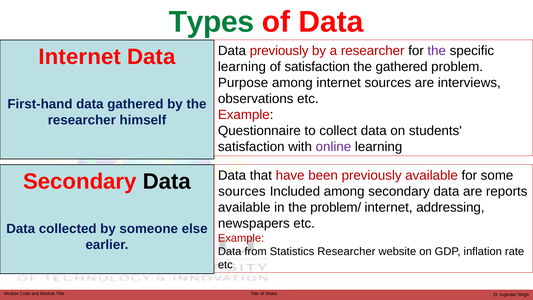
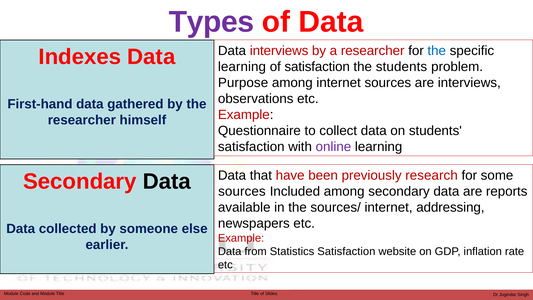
Types colour: green -> purple
Data previously: previously -> interviews
the at (437, 51) colour: purple -> blue
Internet at (80, 57): Internet -> Indexes
the gathered: gathered -> students
previously available: available -> research
problem/: problem/ -> sources/
Statistics Researcher: Researcher -> Satisfaction
